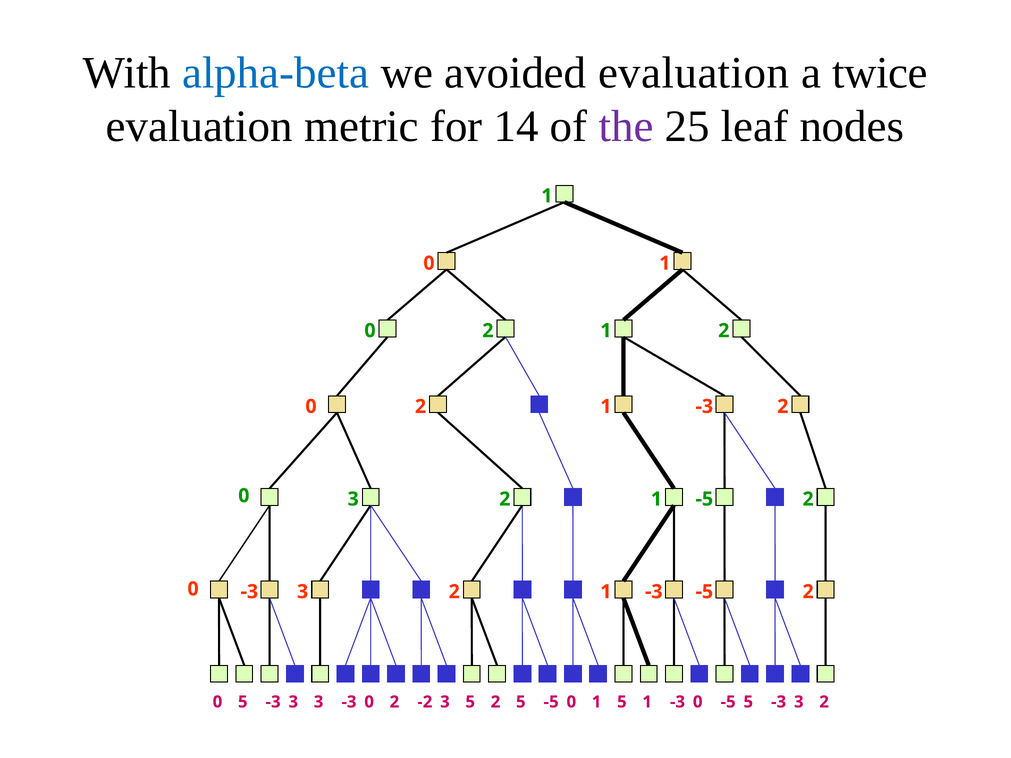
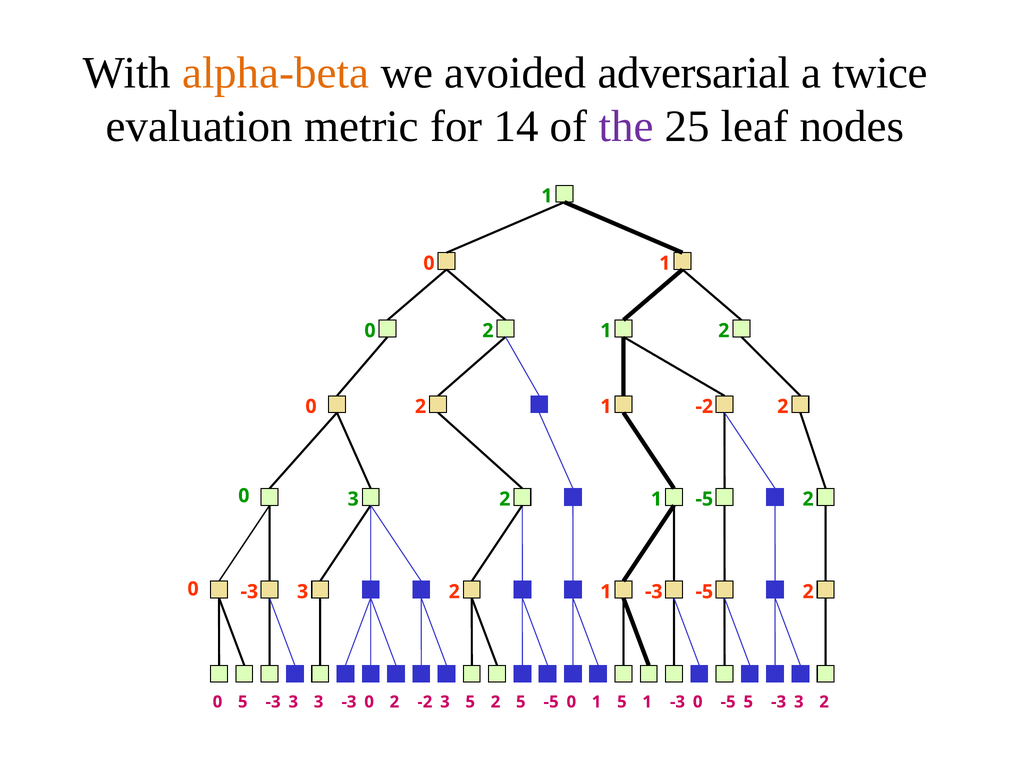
alpha-beta colour: blue -> orange
avoided evaluation: evaluation -> adversarial
-3 at (704, 407): -3 -> -2
